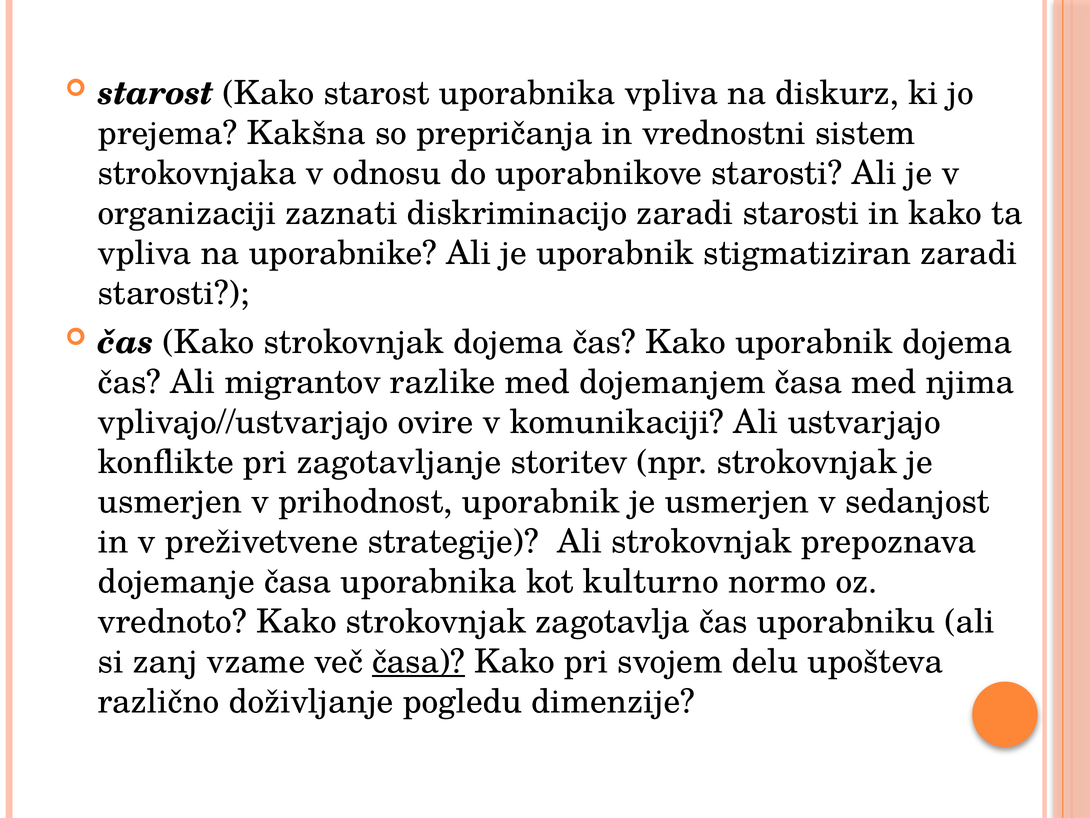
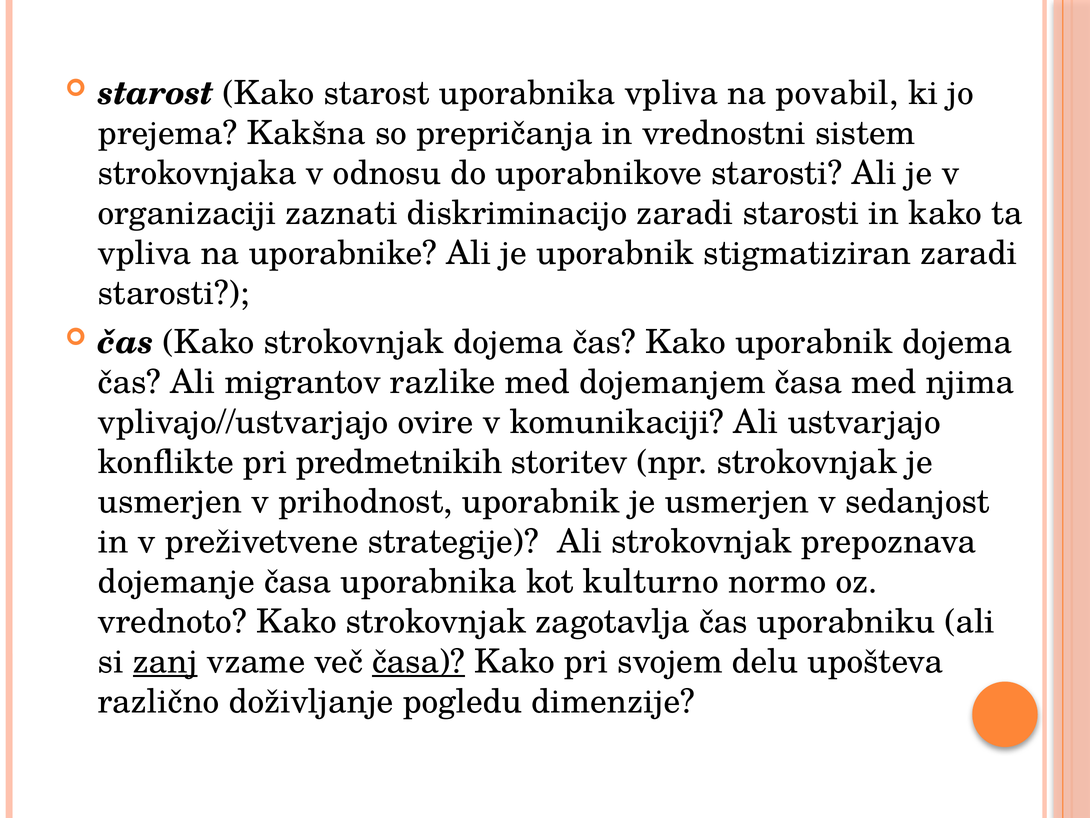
diskurz: diskurz -> povabil
zagotavljanje: zagotavljanje -> predmetnikih
zanj underline: none -> present
